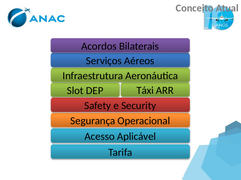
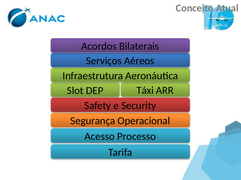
Aplicável: Aplicável -> Processo
